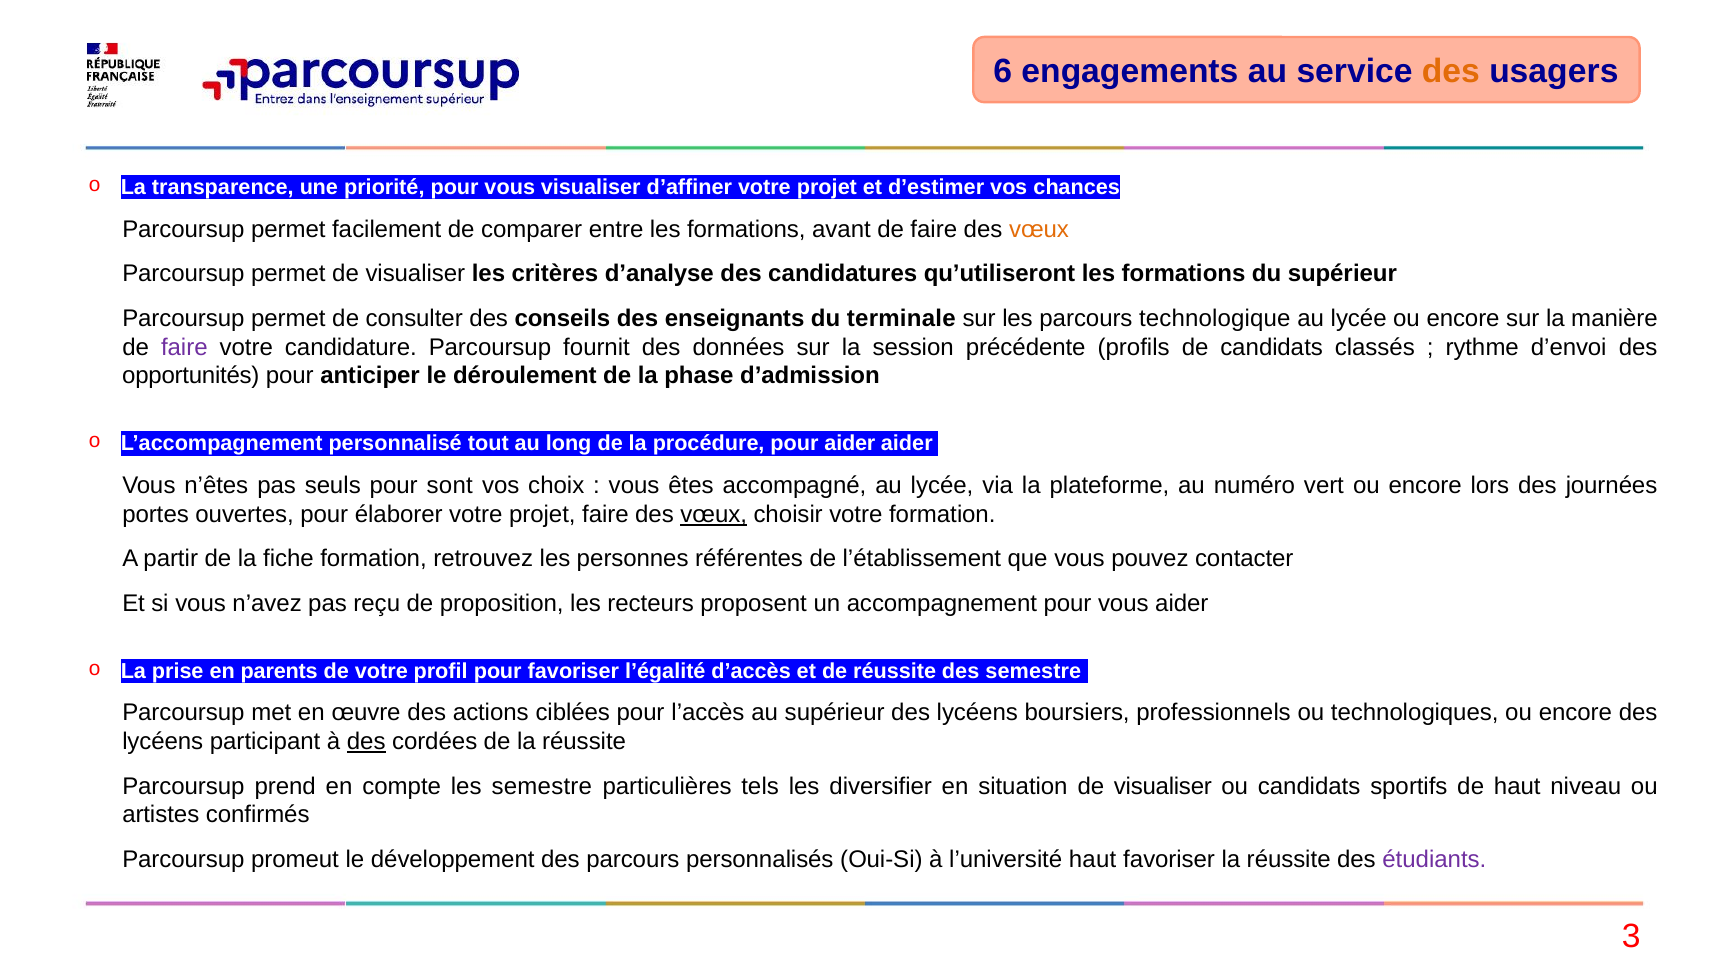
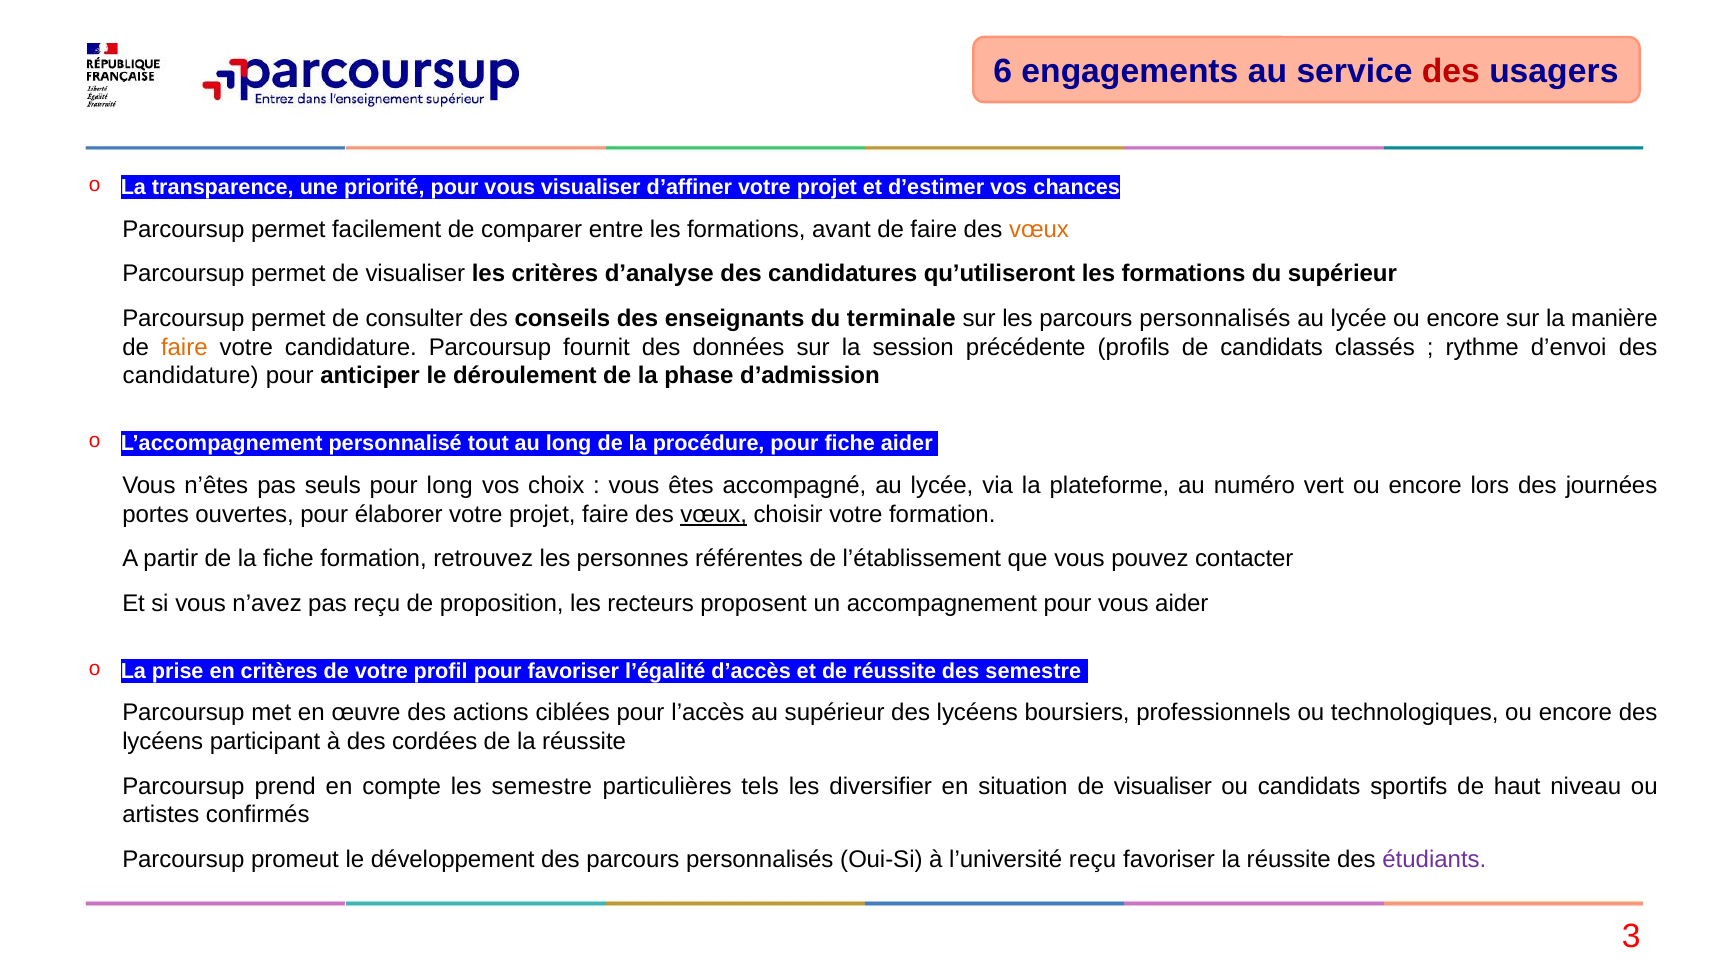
des at (1451, 72) colour: orange -> red
les parcours technologique: technologique -> personnalisés
faire at (184, 347) colour: purple -> orange
opportunités at (191, 376): opportunités -> candidature
pour aider: aider -> fiche
pour sont: sont -> long
en parents: parents -> critères
des at (366, 742) underline: present -> none
l’université haut: haut -> reçu
